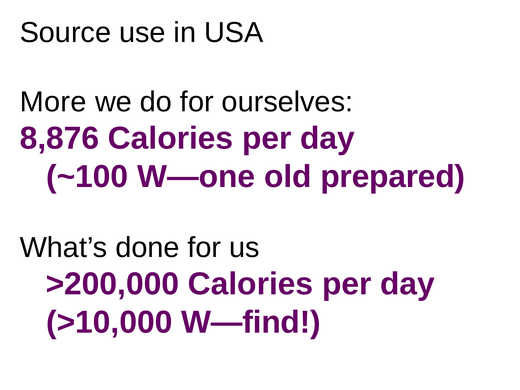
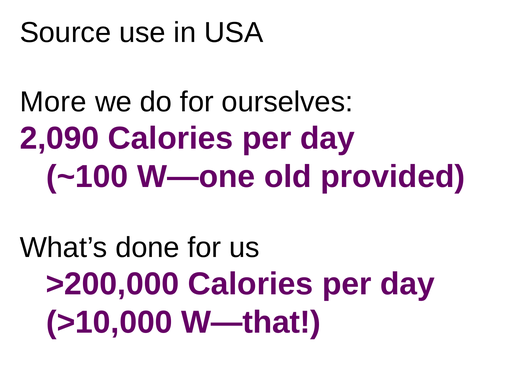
8,876: 8,876 -> 2,090
prepared: prepared -> provided
W—find: W—find -> W—that
